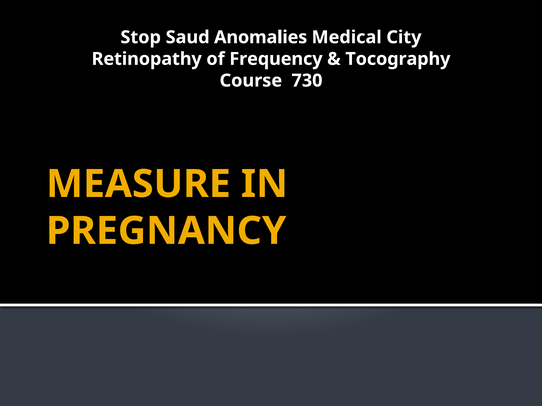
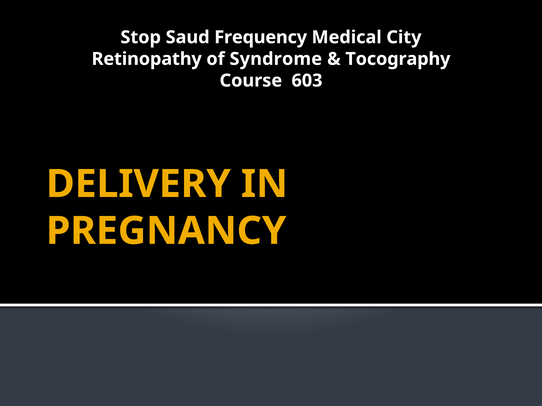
Anomalies: Anomalies -> Frequency
Frequency: Frequency -> Syndrome
730: 730 -> 603
MEASURE: MEASURE -> DELIVERY
